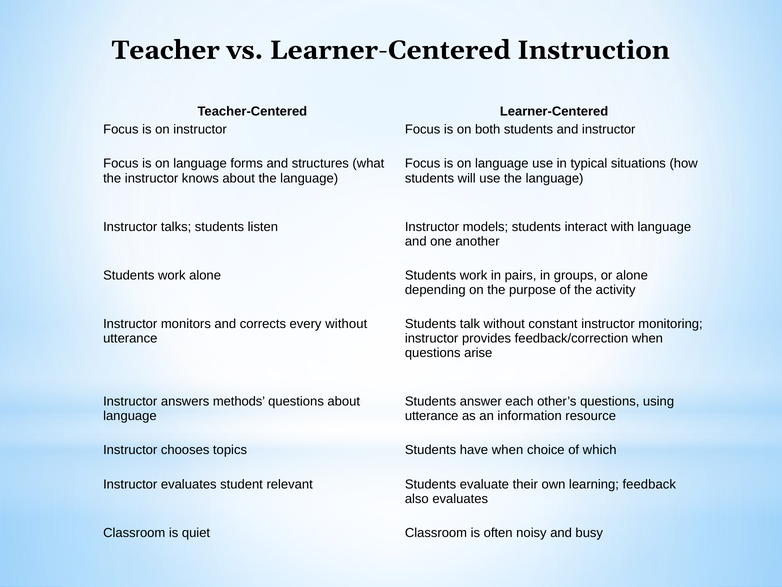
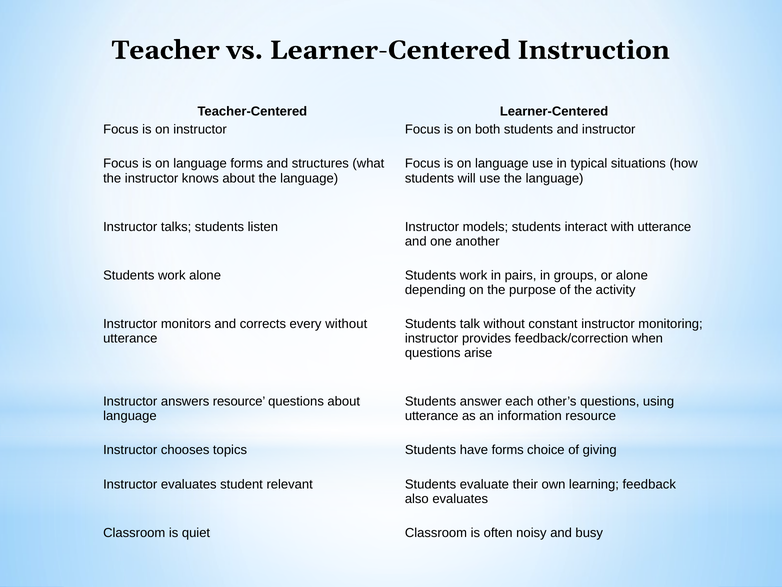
with language: language -> utterance
answers methods: methods -> resource
have when: when -> forms
which: which -> giving
